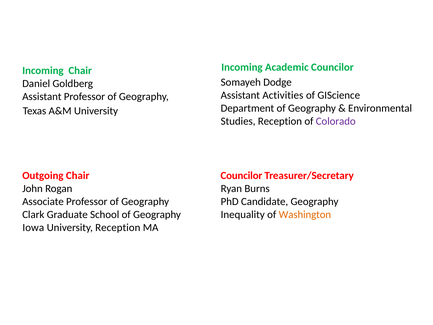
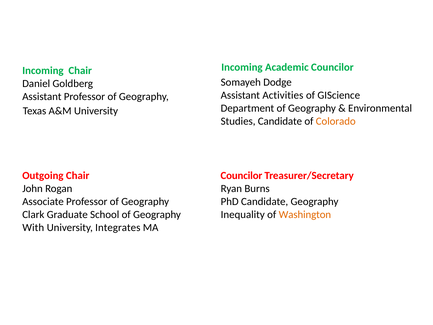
Studies Reception: Reception -> Candidate
Colorado colour: purple -> orange
Iowa: Iowa -> With
University Reception: Reception -> Integrates
